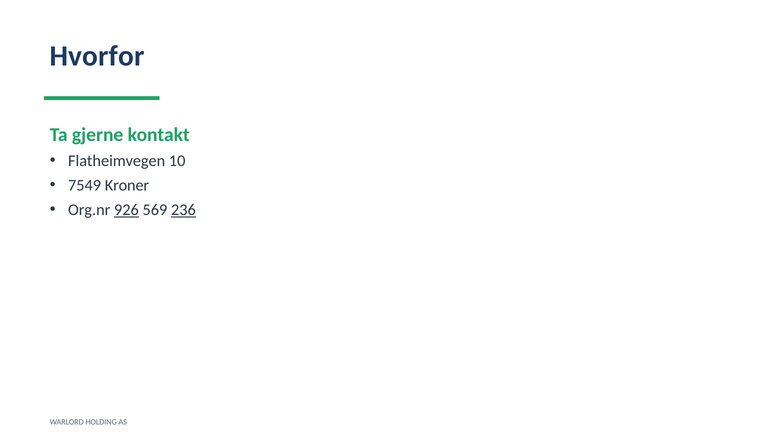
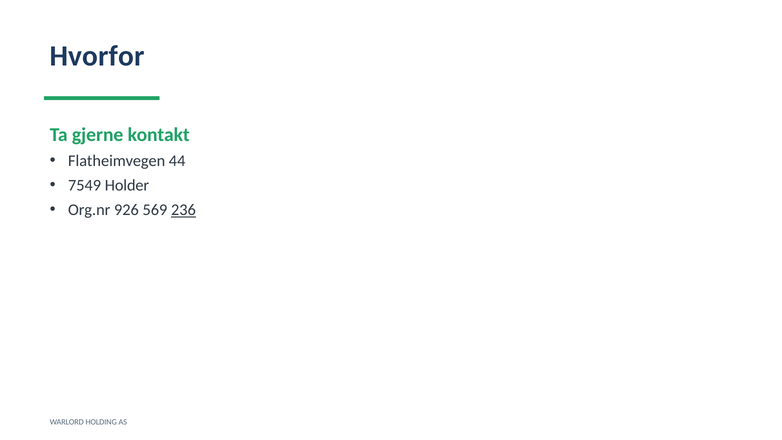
10: 10 -> 44
Kroner: Kroner -> Holder
926 underline: present -> none
